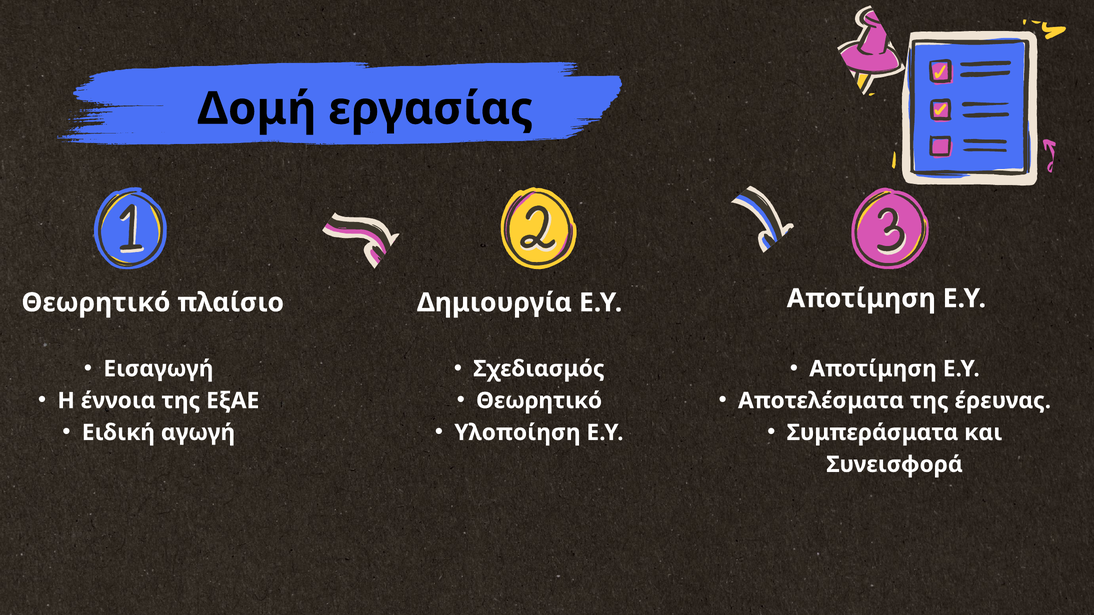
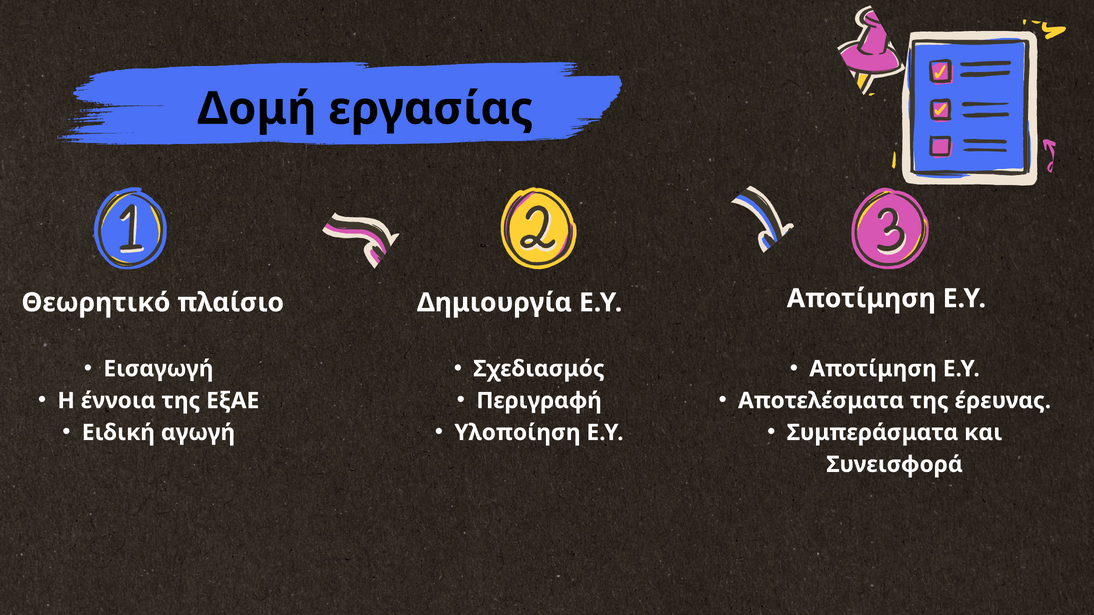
Θεωρητικό at (539, 401): Θεωρητικό -> Περιγραφή
